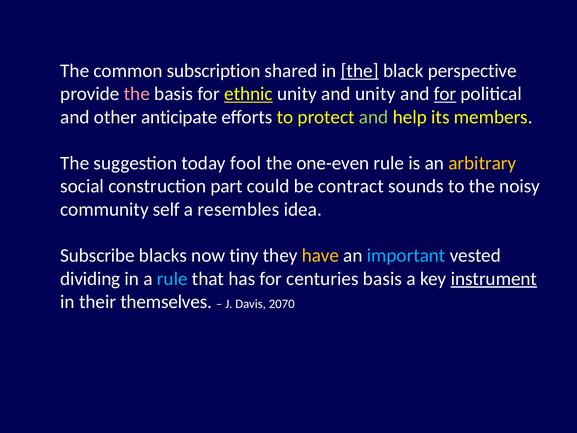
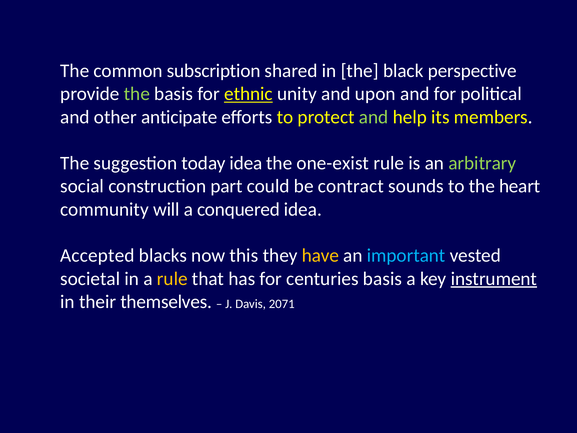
the at (360, 71) underline: present -> none
the at (137, 94) colour: pink -> light green
and unity: unity -> upon
for at (445, 94) underline: present -> none
today fool: fool -> idea
one-even: one-even -> one-exist
arbitrary colour: yellow -> light green
noisy: noisy -> heart
self: self -> will
resembles: resembles -> conquered
Subscribe: Subscribe -> Accepted
tiny: tiny -> this
dividing: dividing -> societal
rule at (172, 279) colour: light blue -> yellow
2070: 2070 -> 2071
